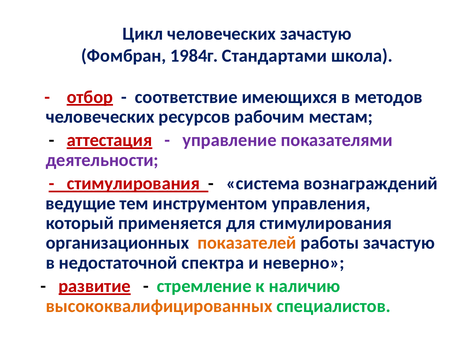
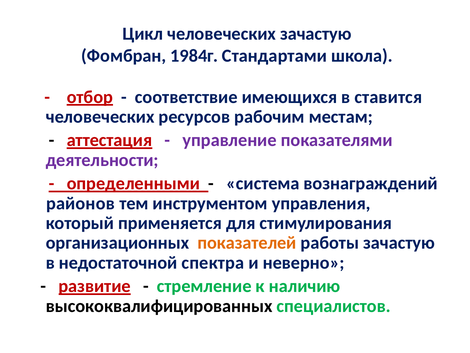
методов: методов -> ставится
стимулирования at (133, 183): стимулирования -> определенными
ведущие: ведущие -> районов
высококвалифицированных colour: orange -> black
